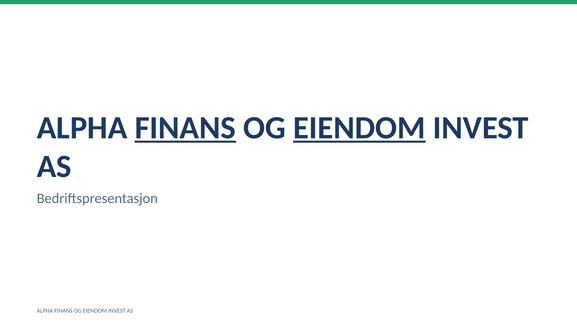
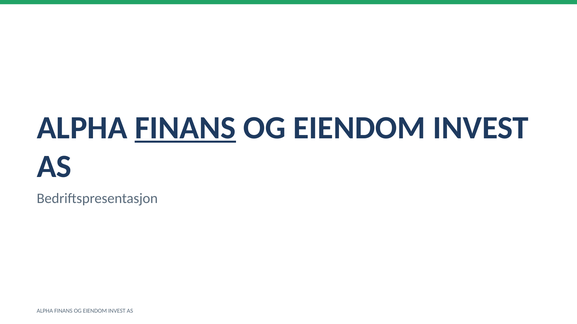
EIENDOM at (359, 128) underline: present -> none
